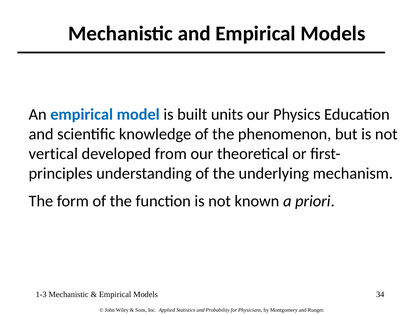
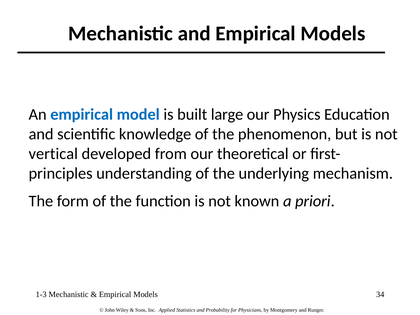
units: units -> large
